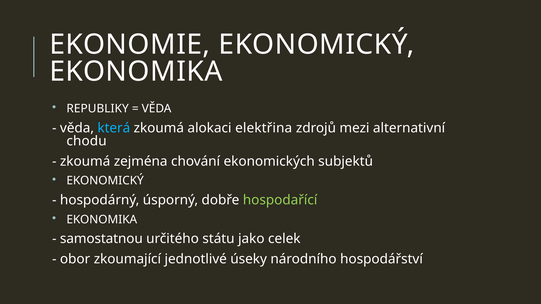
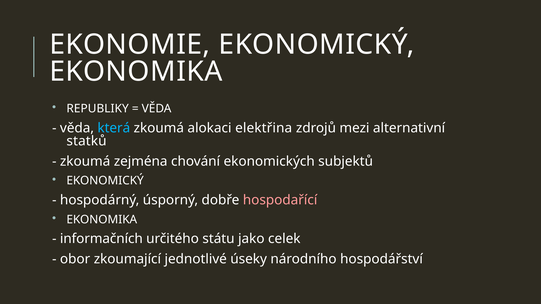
chodu: chodu -> statků
hospodařící colour: light green -> pink
samostatnou: samostatnou -> informačních
